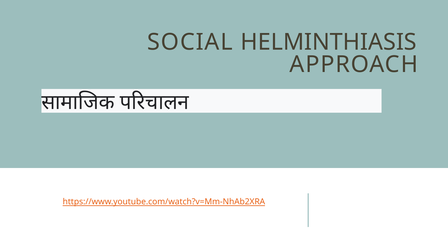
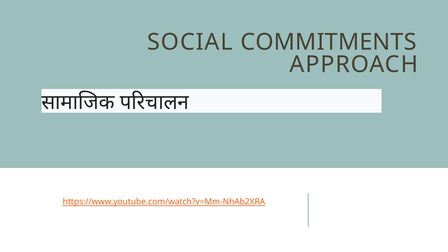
HELMINTHIASIS: HELMINTHIASIS -> COMMITMENTS
